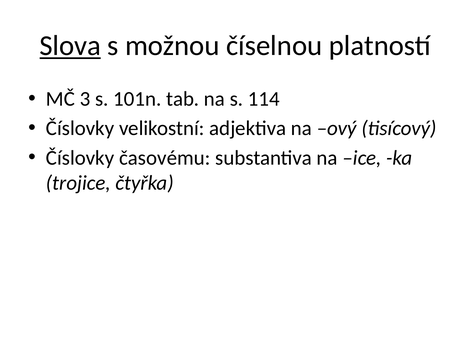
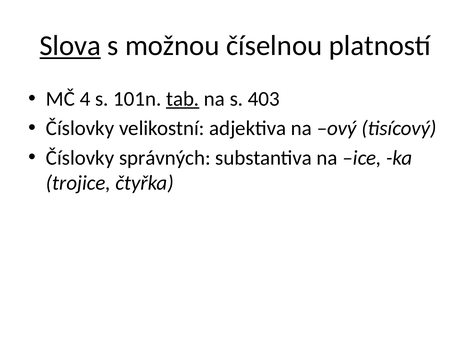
3: 3 -> 4
tab underline: none -> present
114: 114 -> 403
časovému: časovému -> správných
